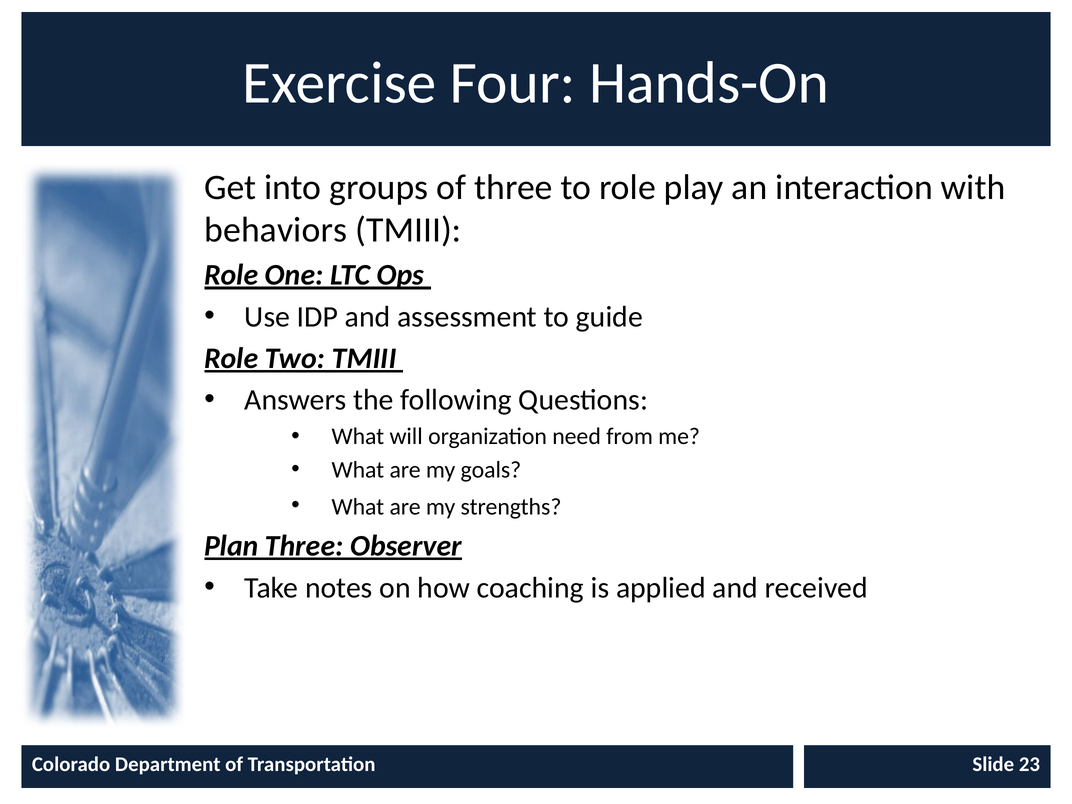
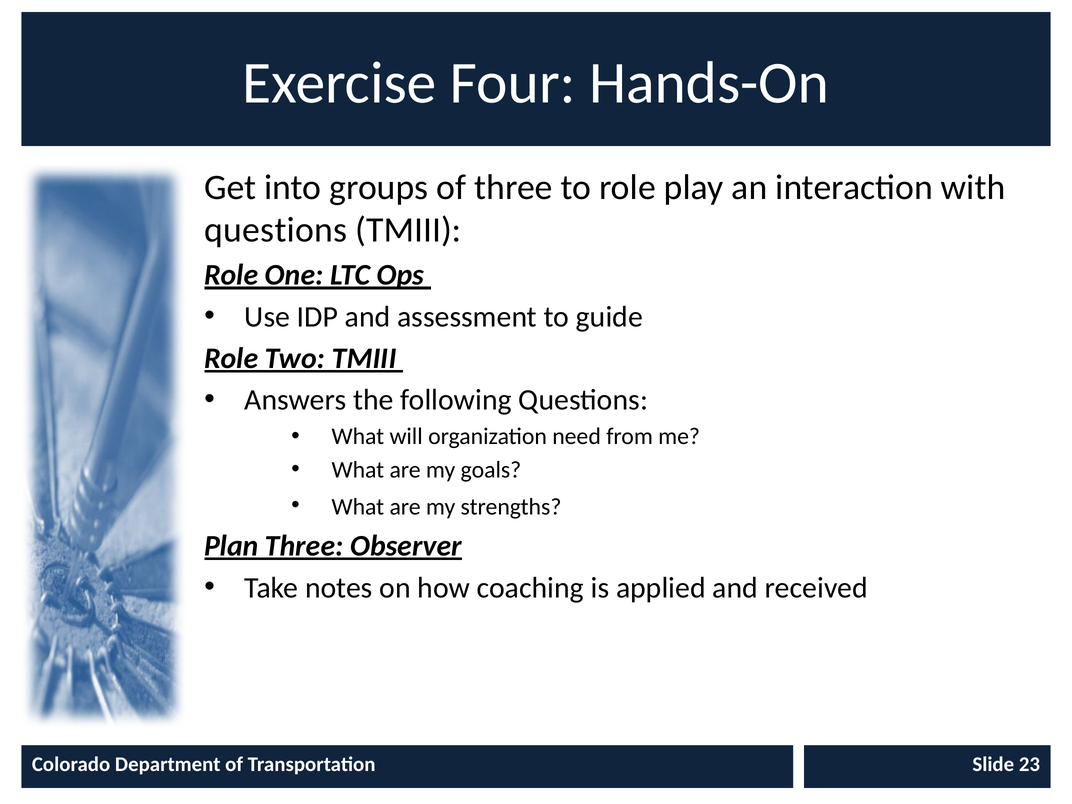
behaviors at (276, 230): behaviors -> questions
